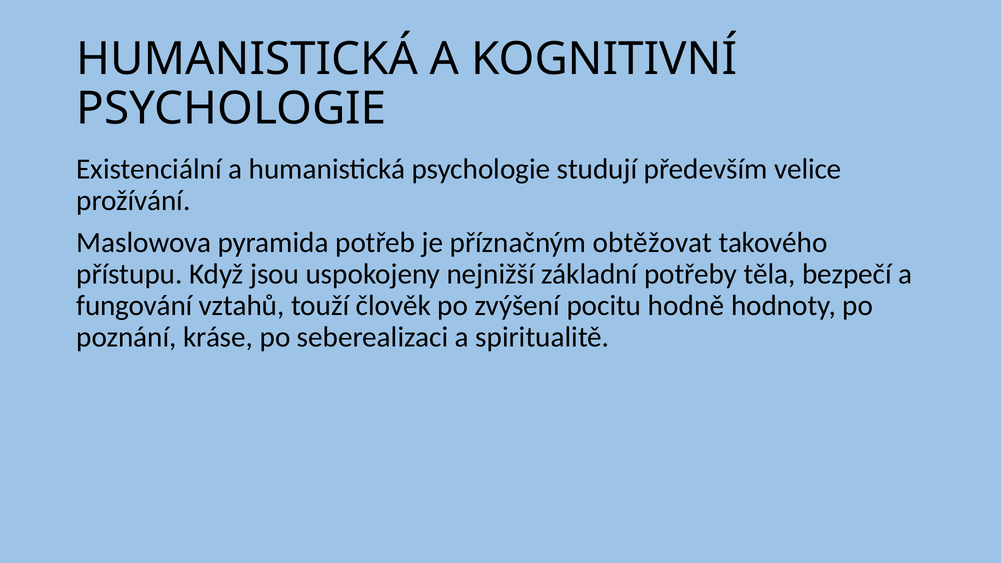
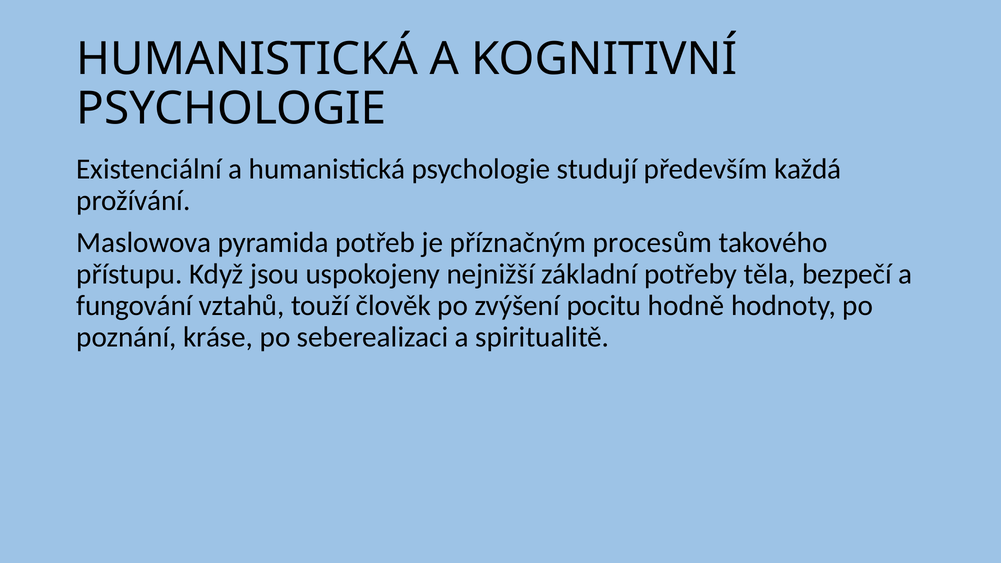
velice: velice -> každá
obtěžovat: obtěžovat -> procesům
